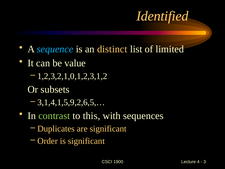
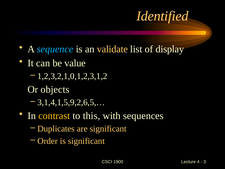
distinct: distinct -> validate
limited: limited -> display
subsets: subsets -> objects
contrast colour: light green -> yellow
